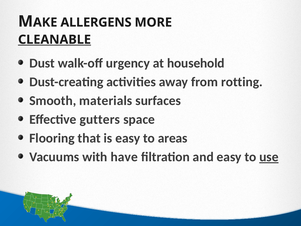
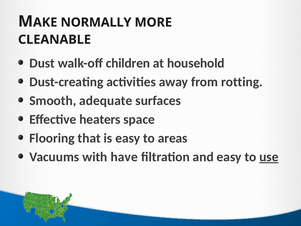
ALLERGENS: ALLERGENS -> NORMALLY
CLEANABLE underline: present -> none
urgency: urgency -> children
materials: materials -> adequate
gutters: gutters -> heaters
